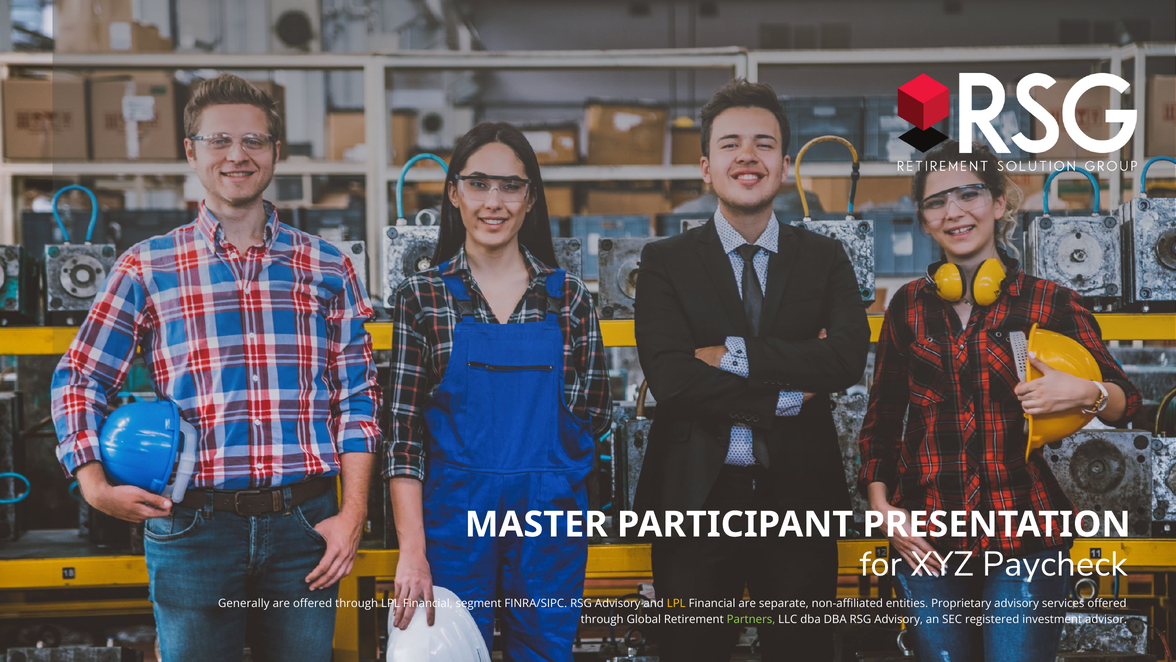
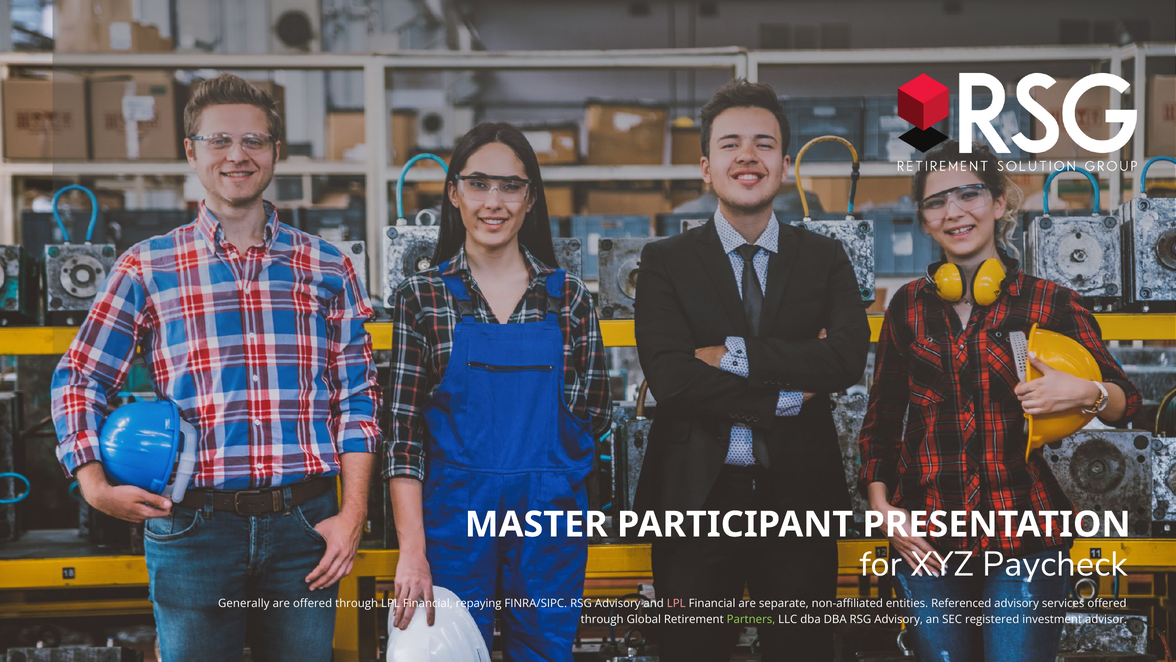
segment: segment -> repaying
LPL at (676, 603) colour: yellow -> pink
Proprietary: Proprietary -> Referenced
